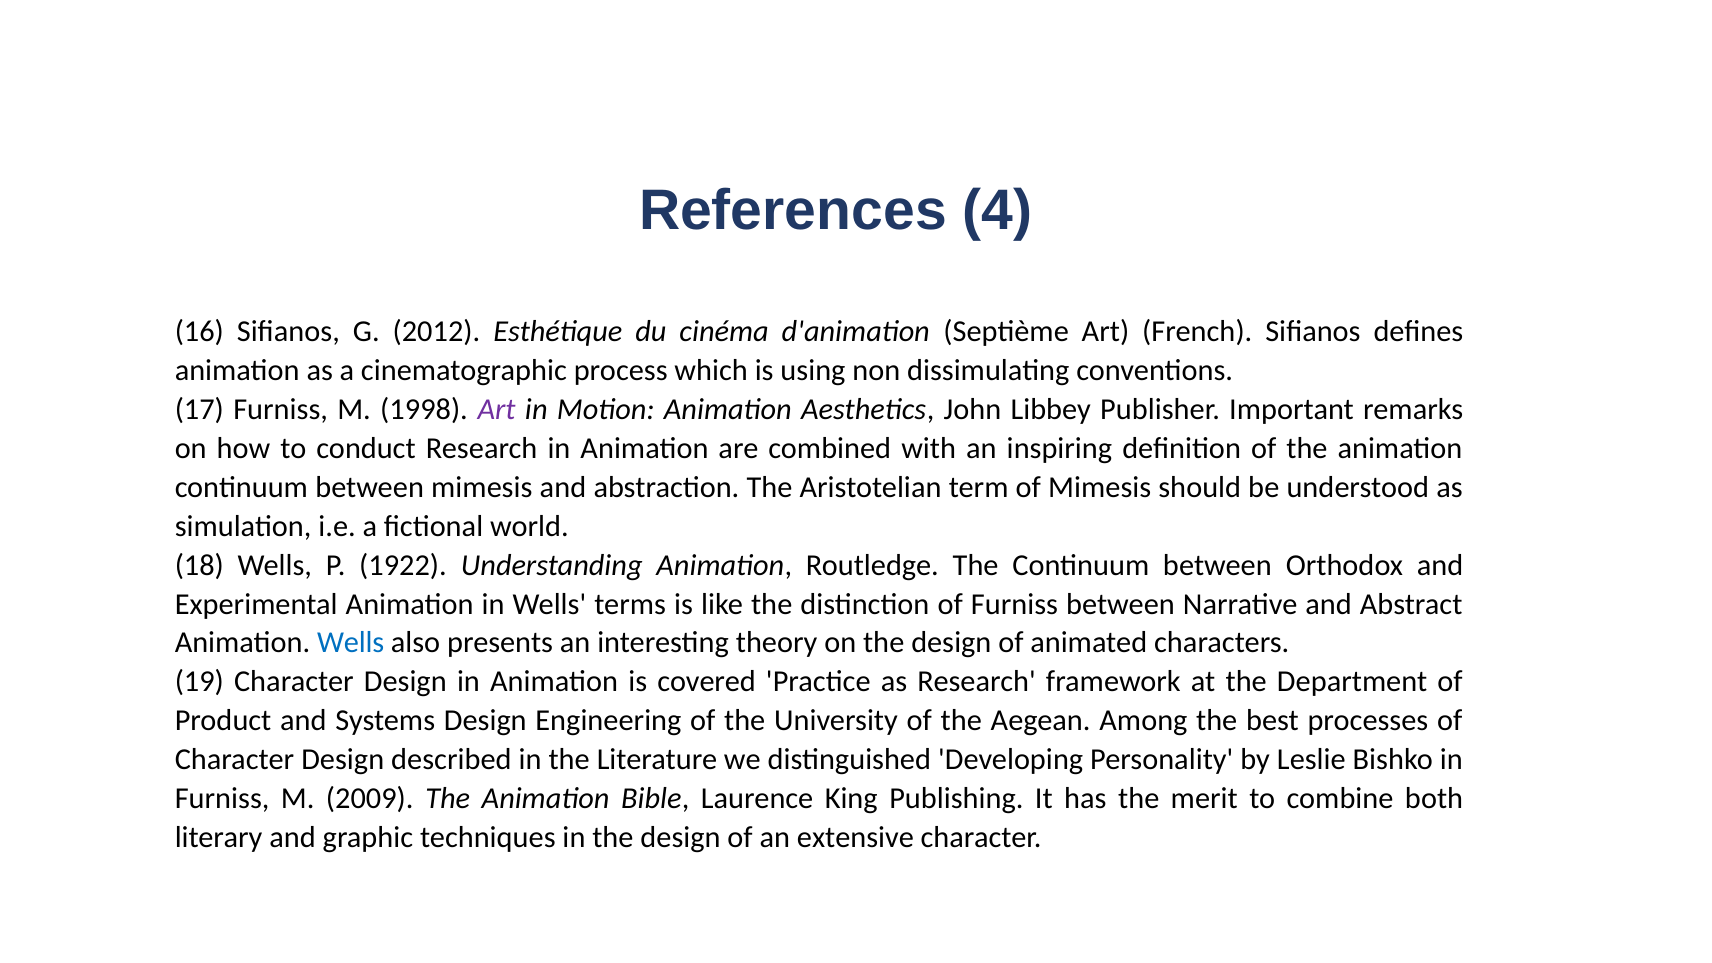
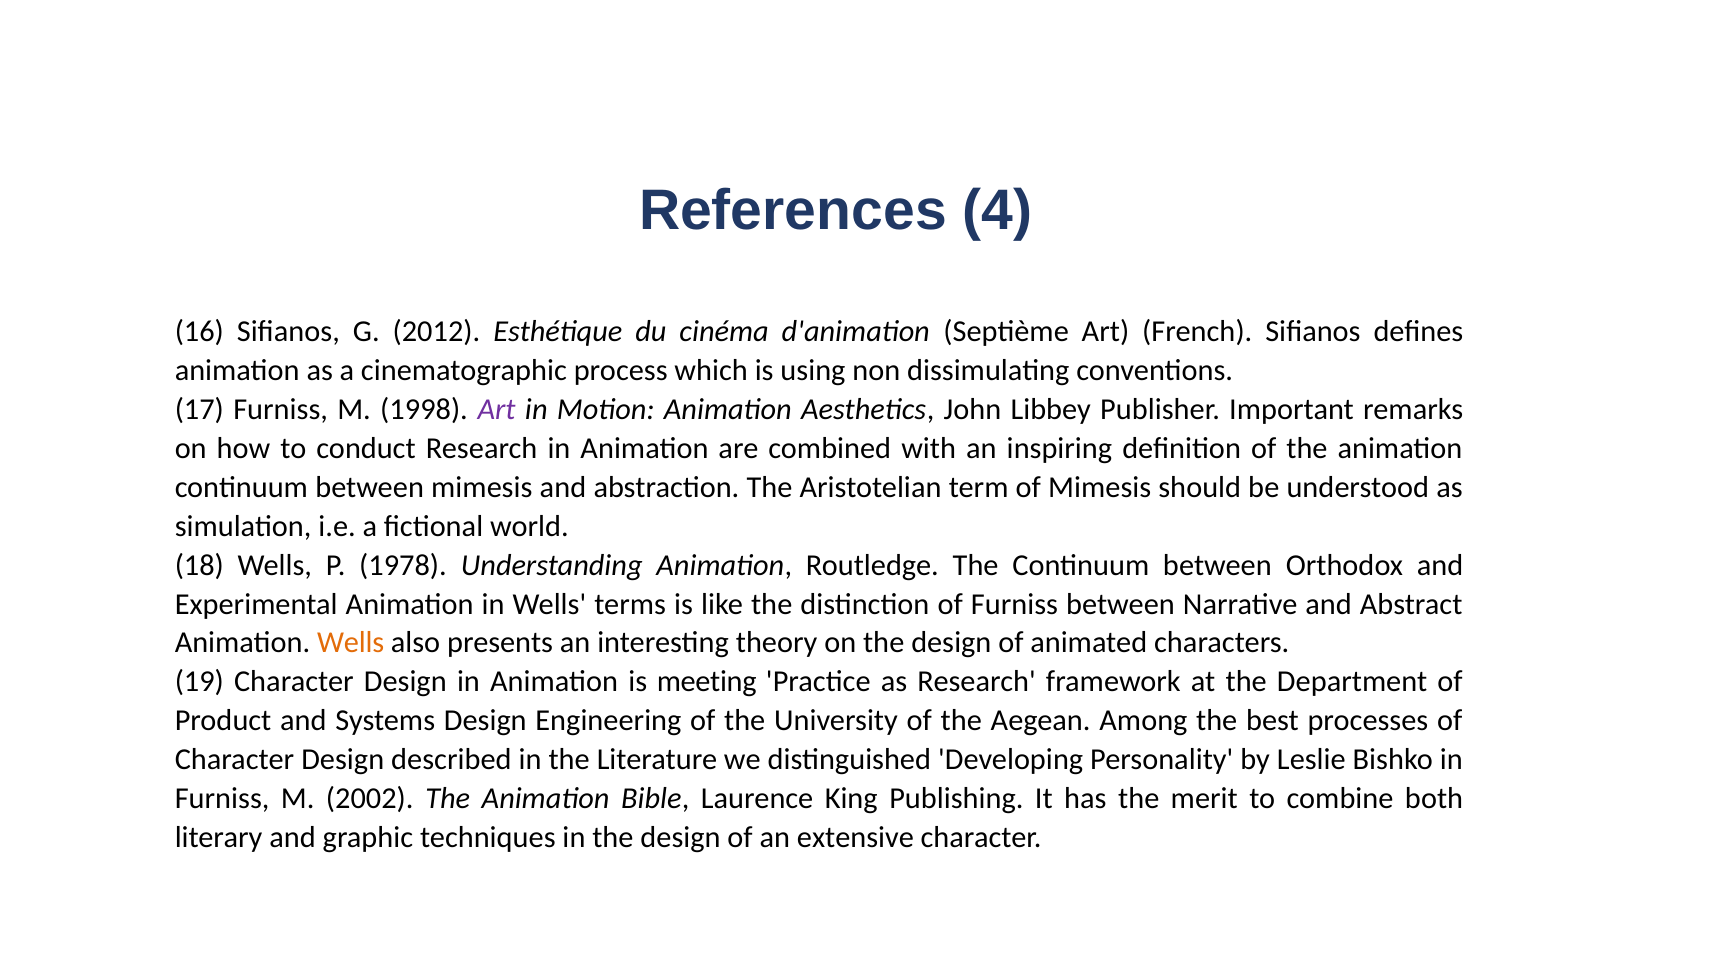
1922: 1922 -> 1978
Wells at (351, 643) colour: blue -> orange
covered: covered -> meeting
2009: 2009 -> 2002
